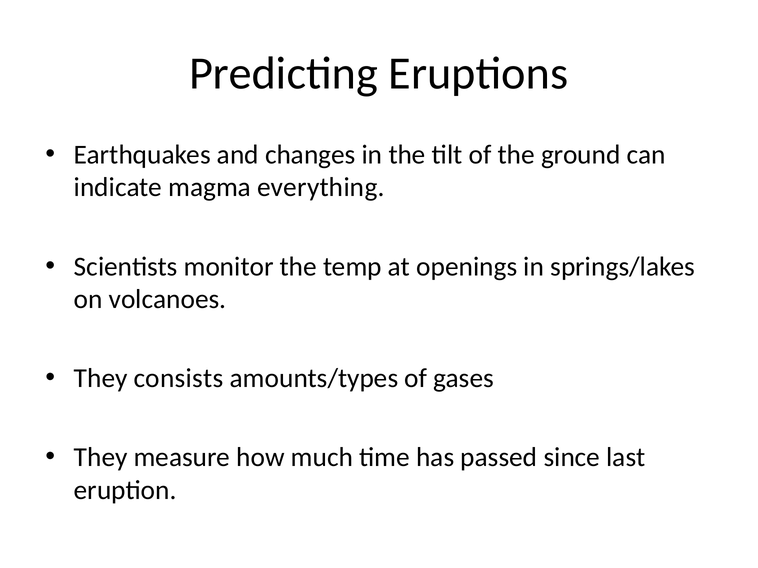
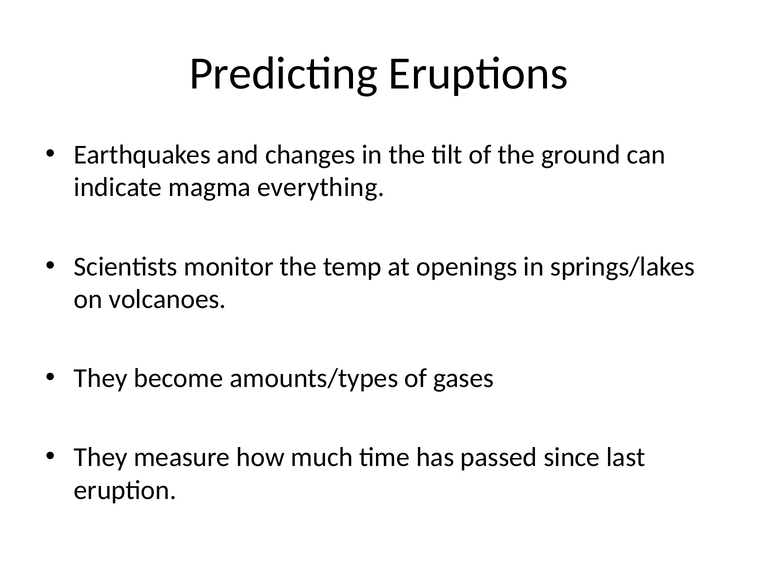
consists: consists -> become
